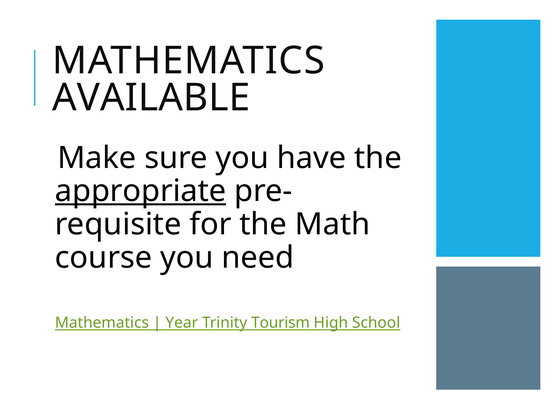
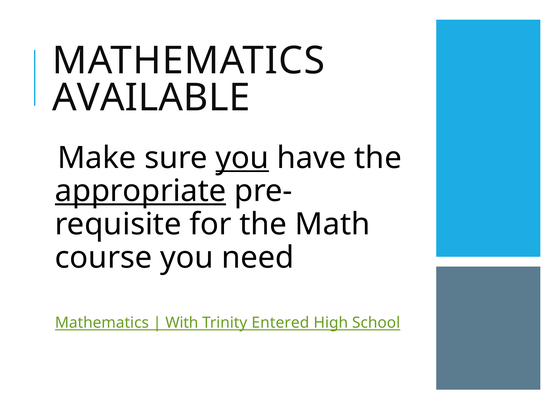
you at (242, 158) underline: none -> present
Year: Year -> With
Tourism: Tourism -> Entered
